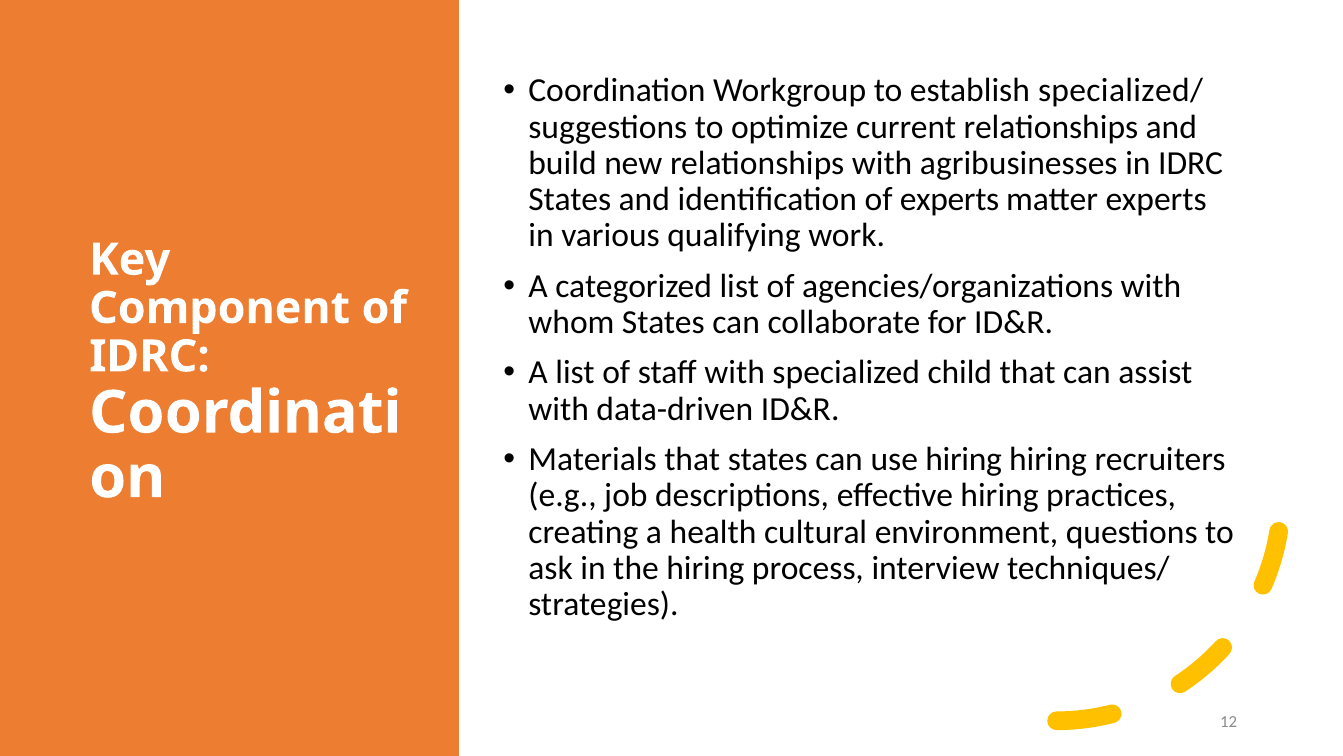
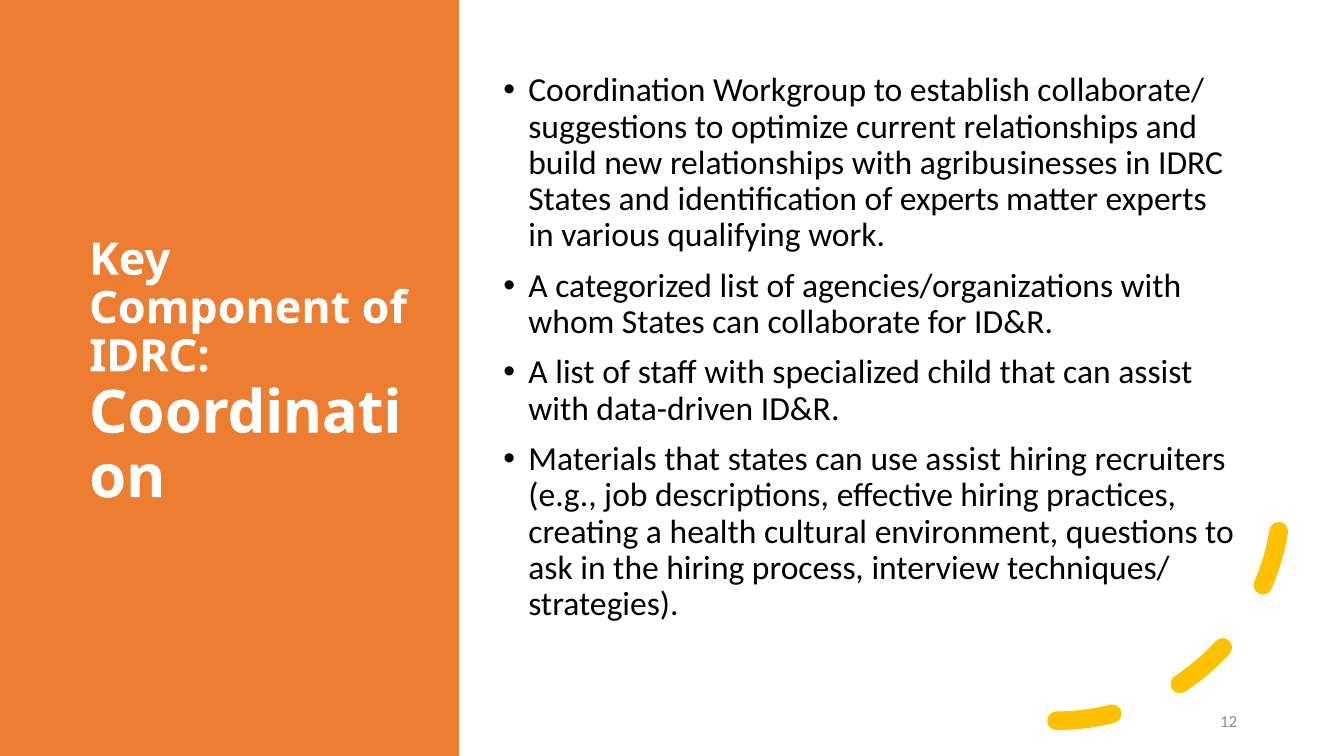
specialized/: specialized/ -> collaborate/
use hiring: hiring -> assist
